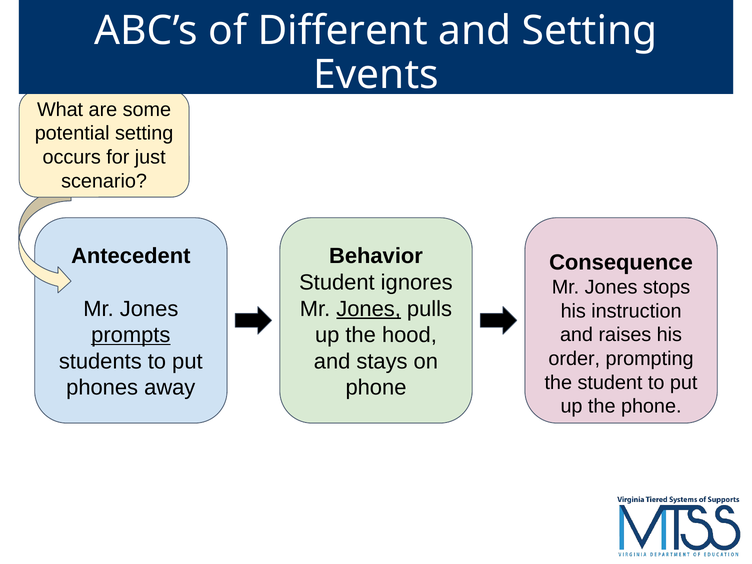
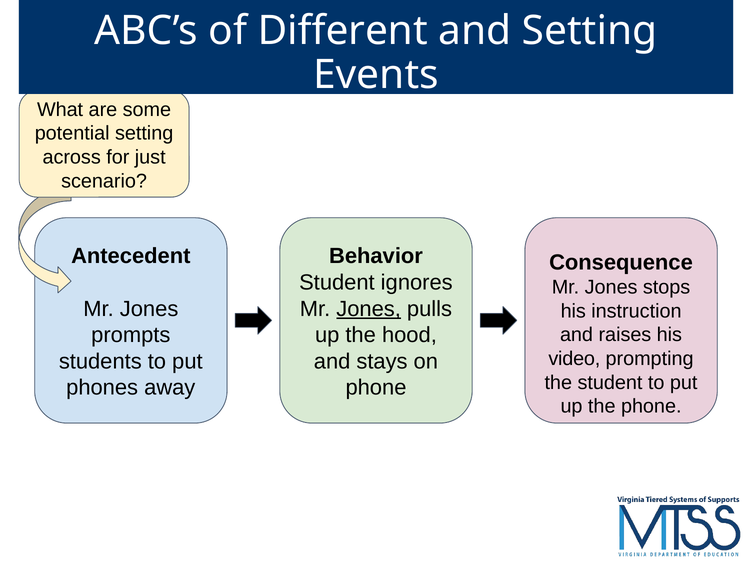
occurs: occurs -> across
prompts underline: present -> none
order: order -> video
